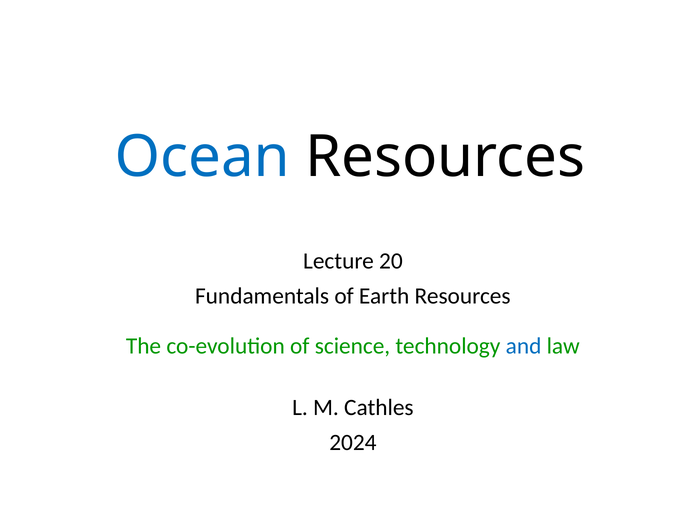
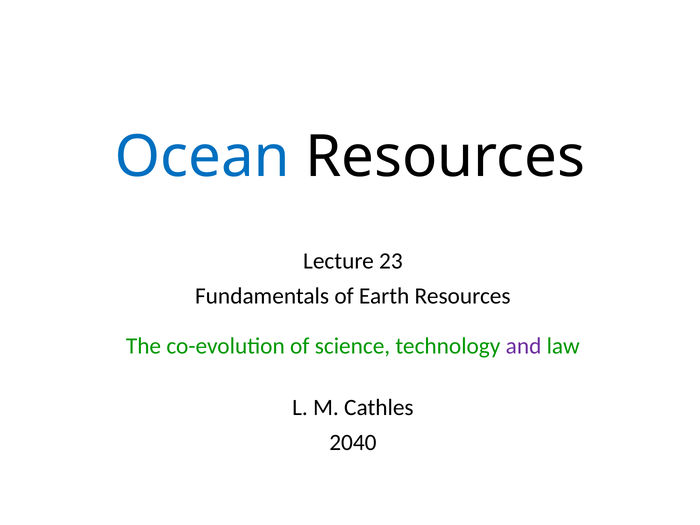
20: 20 -> 23
and colour: blue -> purple
2024: 2024 -> 2040
